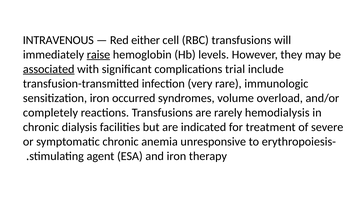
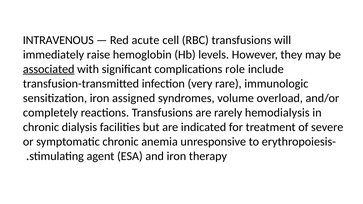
either: either -> acute
raise underline: present -> none
trial: trial -> role
occurred: occurred -> assigned
